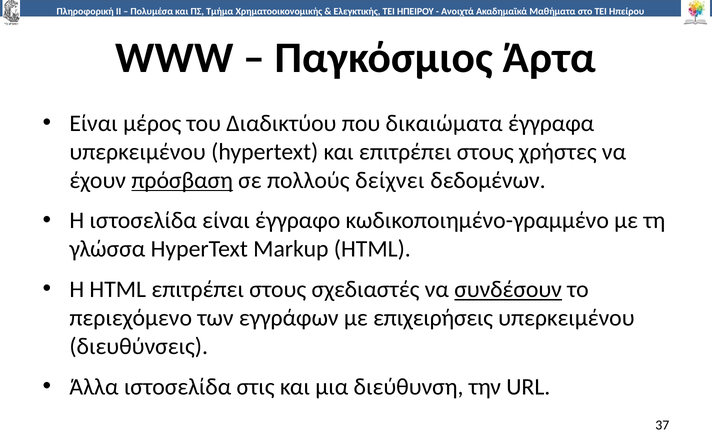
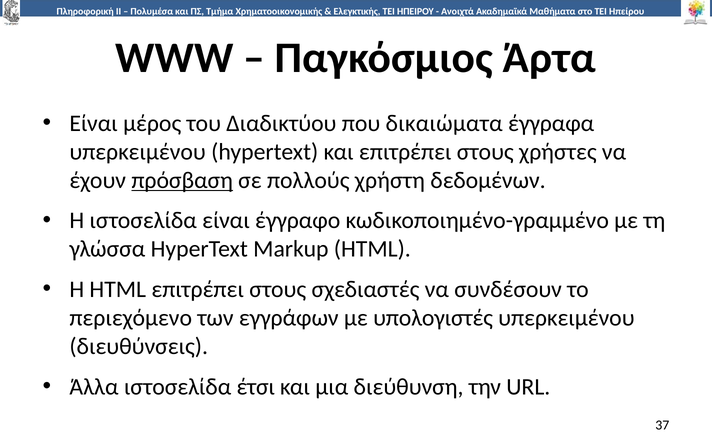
δείχνει: δείχνει -> χρήστη
συνδέσουν underline: present -> none
επιχειρήσεις: επιχειρήσεις -> υπολογιστές
στις: στις -> έτσι
